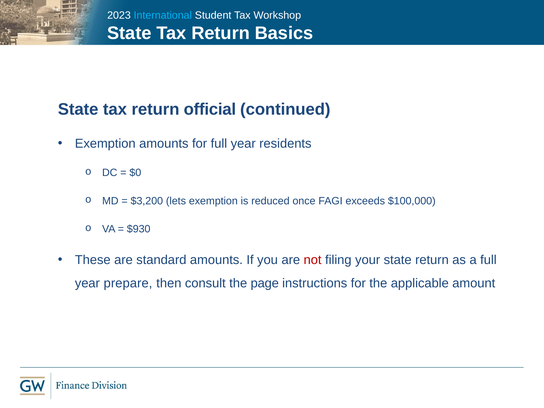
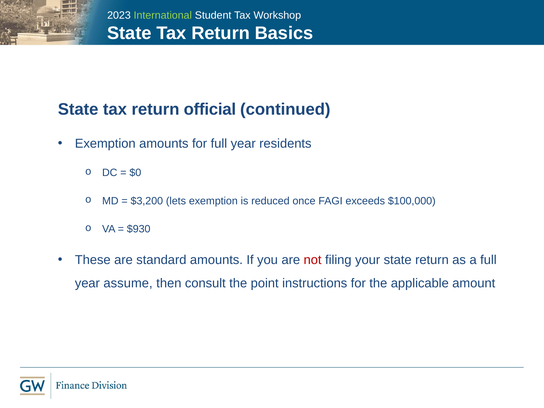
International colour: light blue -> light green
prepare: prepare -> assume
page: page -> point
